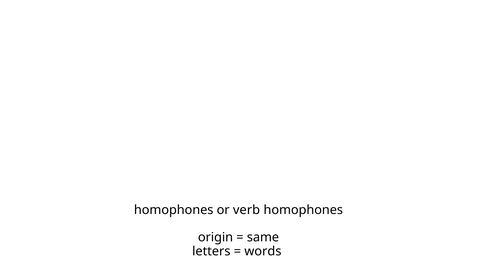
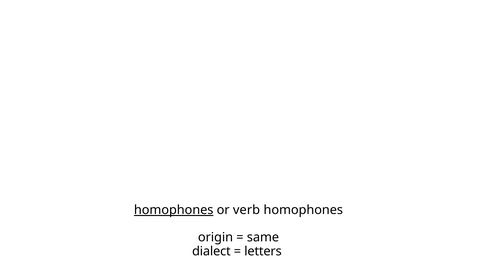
homophones at (174, 210) underline: none -> present
letters: letters -> dialect
words: words -> letters
